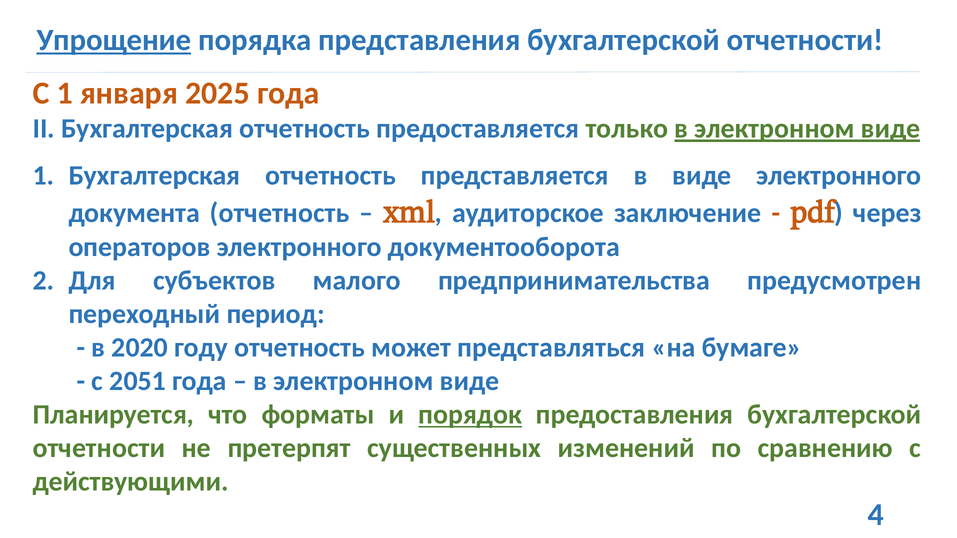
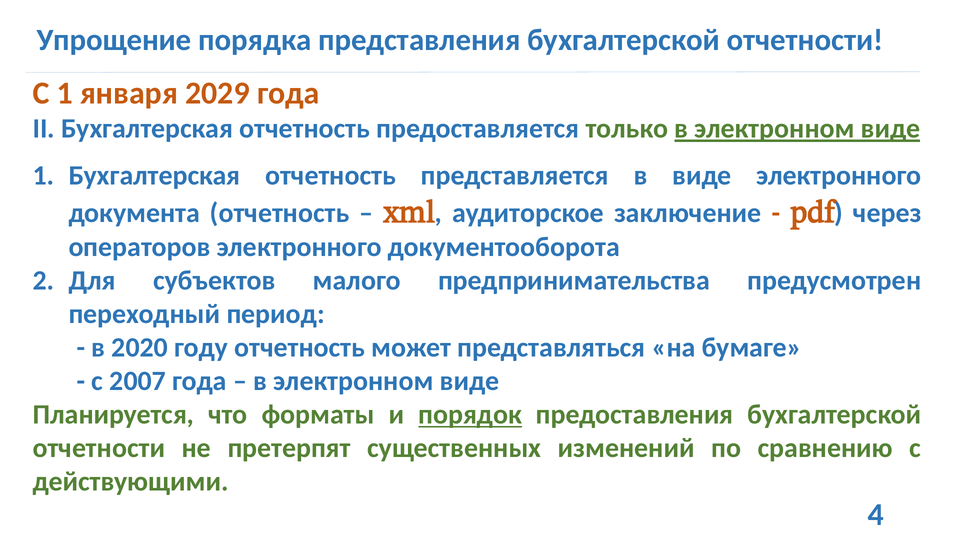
Упрощение underline: present -> none
2025: 2025 -> 2029
2051: 2051 -> 2007
